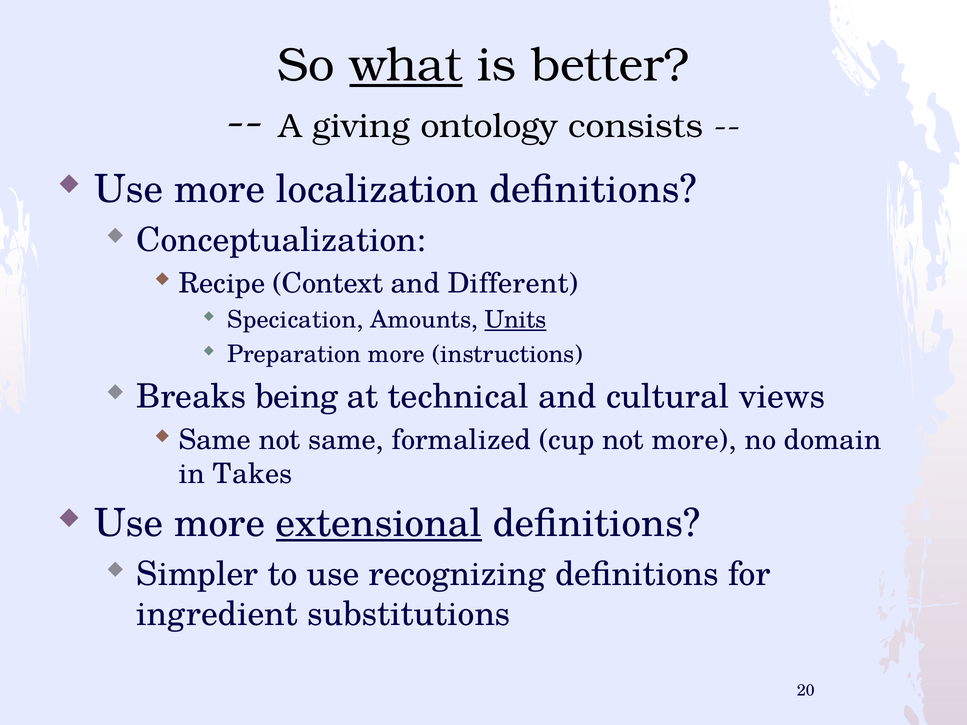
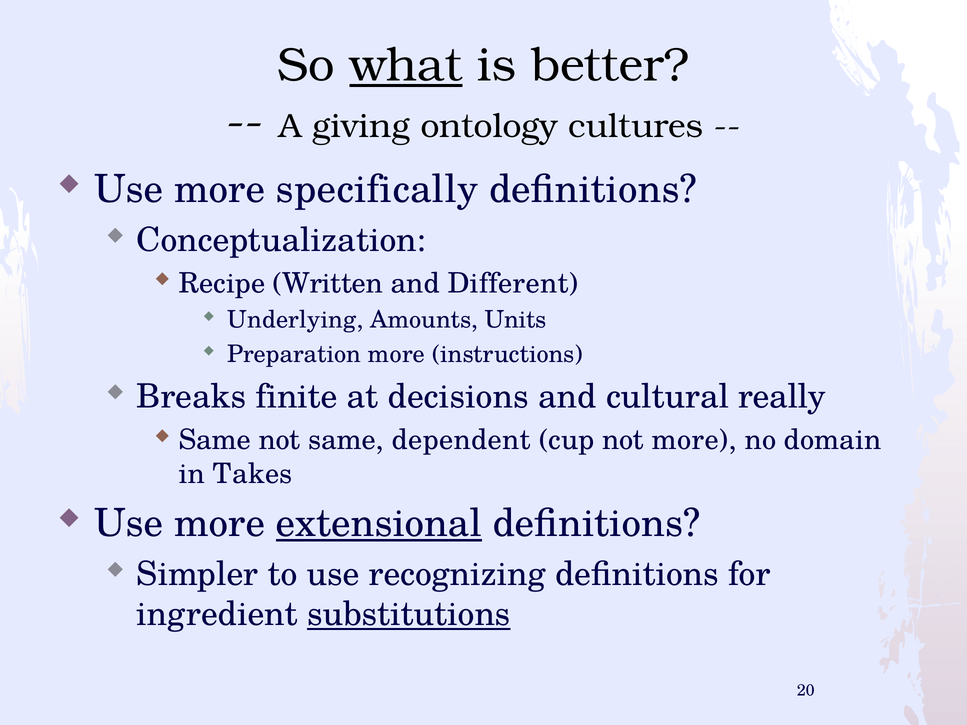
consists: consists -> cultures
localization: localization -> specifically
Context: Context -> Written
Specication: Specication -> Underlying
Units underline: present -> none
being: being -> finite
technical: technical -> decisions
views: views -> really
formalized: formalized -> dependent
substitutions underline: none -> present
